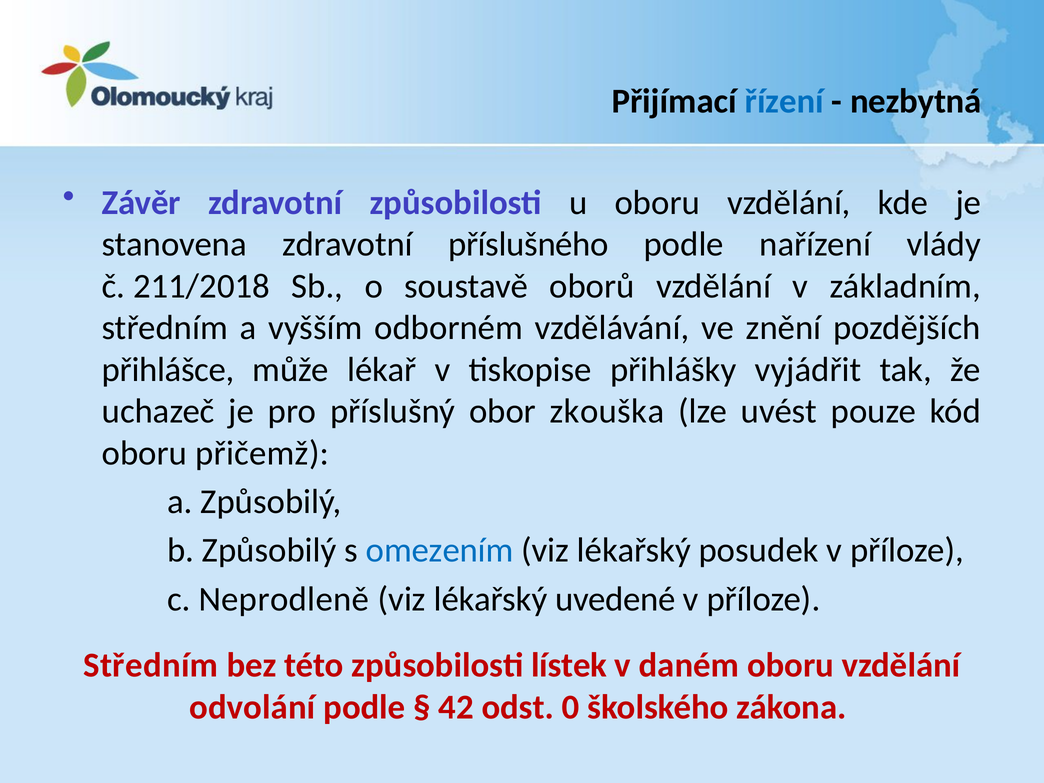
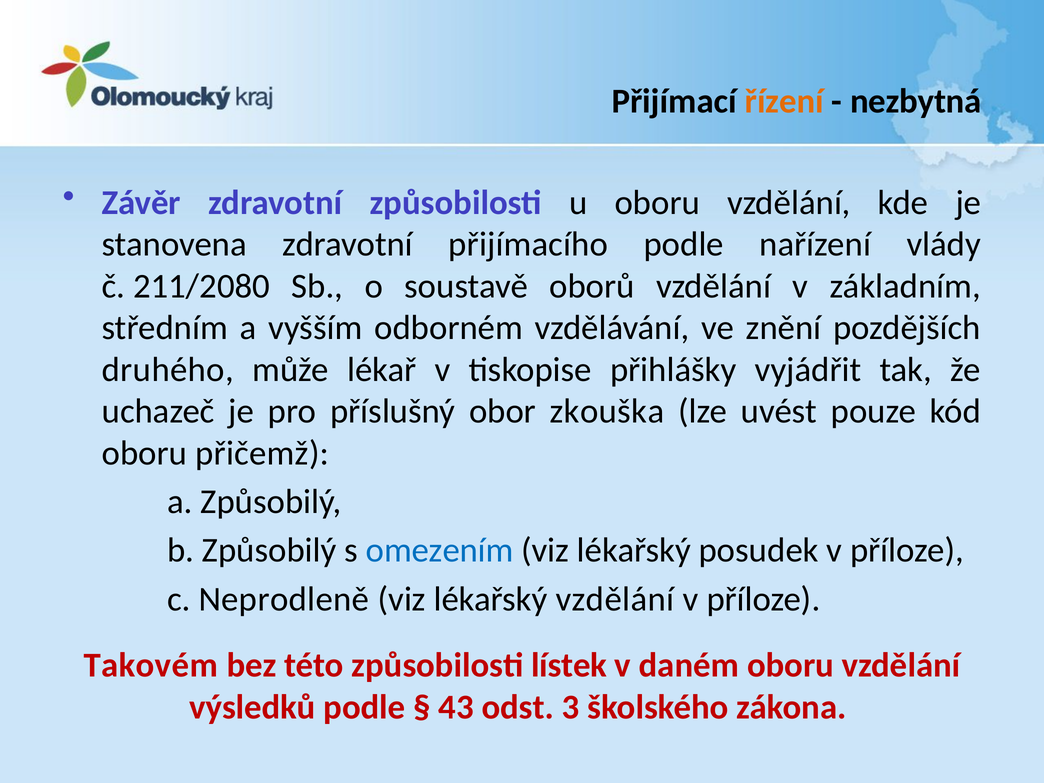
řízení colour: blue -> orange
příslušného: příslušného -> přijímacího
211/2018: 211/2018 -> 211/2080
přihlášce: přihlášce -> druhého
lékařský uvedené: uvedené -> vzdělání
Středním at (151, 665): Středním -> Takovém
odvolání: odvolání -> výsledků
42: 42 -> 43
0: 0 -> 3
